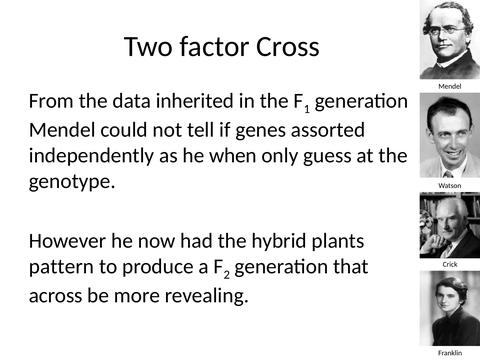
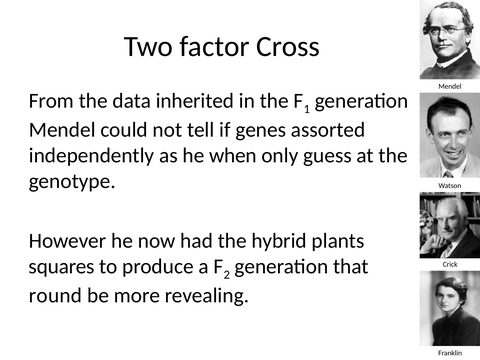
pattern: pattern -> squares
across: across -> round
